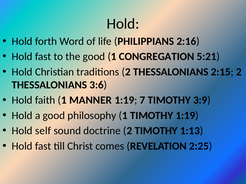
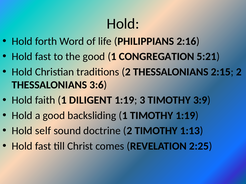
MANNER: MANNER -> DILIGENT
7: 7 -> 3
philosophy: philosophy -> backsliding
